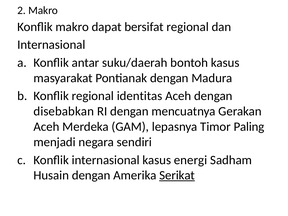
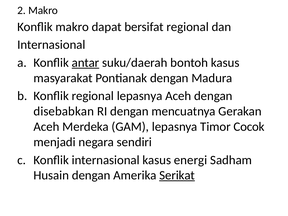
antar underline: none -> present
regional identitas: identitas -> lepasnya
Paling: Paling -> Cocok
